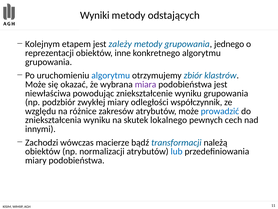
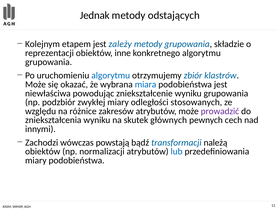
Wyniki: Wyniki -> Jednak
jednego: jednego -> składzie
miara colour: purple -> blue
współczynnik: współczynnik -> stosowanych
prowadzić colour: blue -> purple
lokalnego: lokalnego -> głównych
macierze: macierze -> powstają
